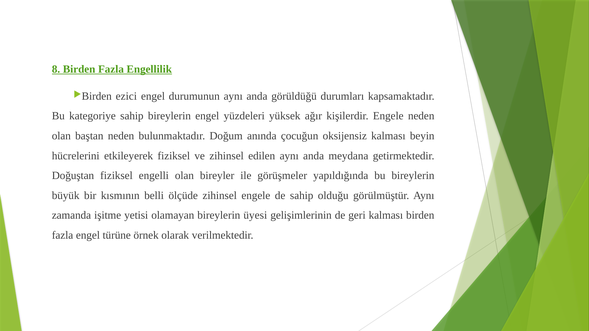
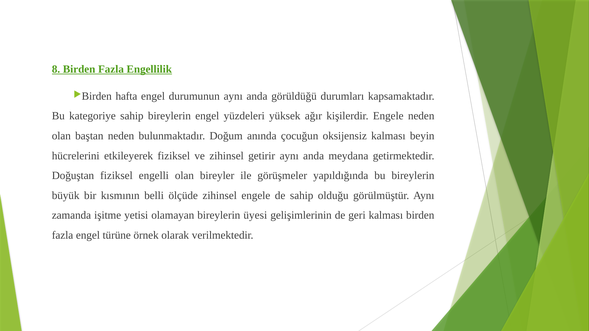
ezici: ezici -> hafta
edilen: edilen -> getirir
